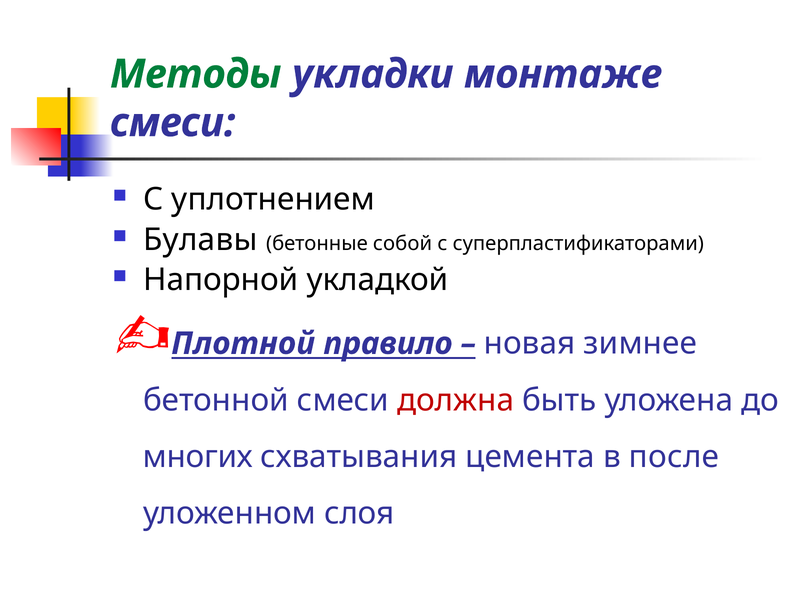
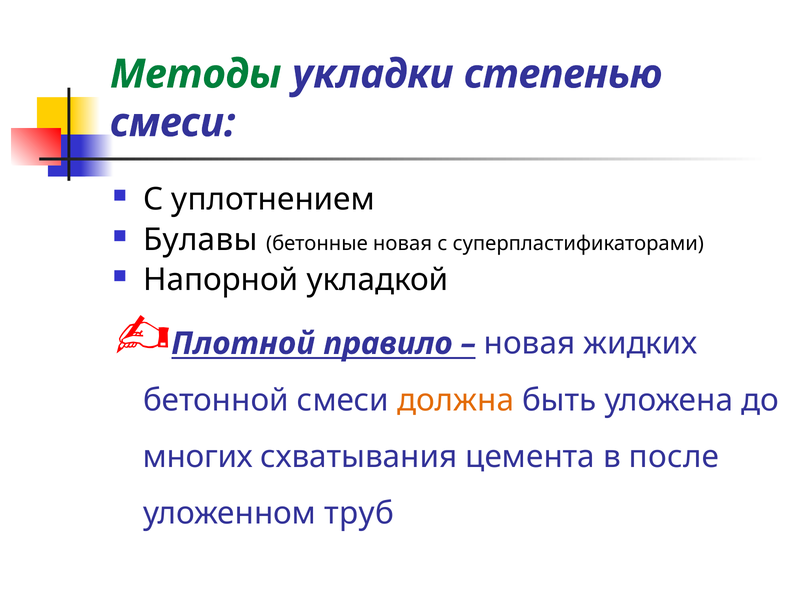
монтаже: монтаже -> степенью
бетонные собой: собой -> новая
зимнее: зимнее -> жидких
должна colour: red -> orange
слоя: слоя -> труб
